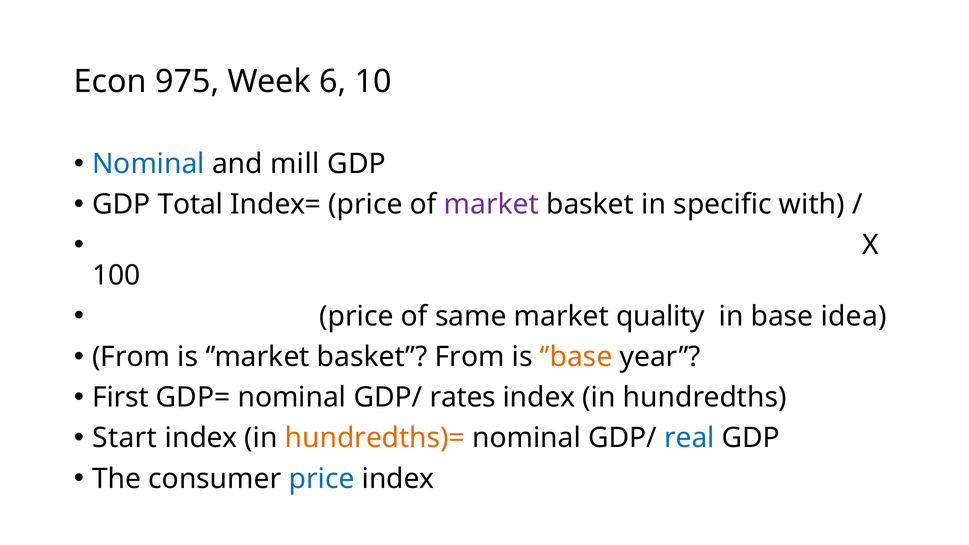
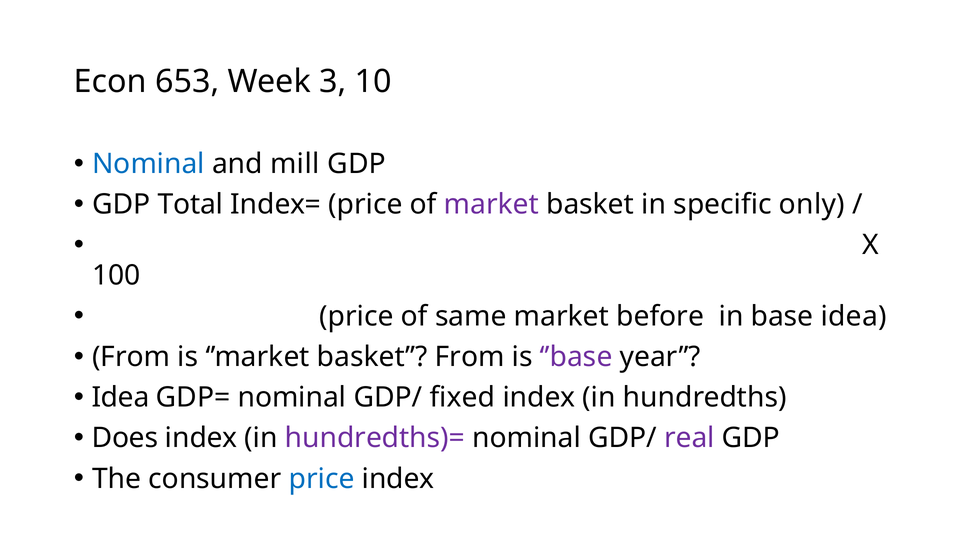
975: 975 -> 653
6: 6 -> 3
with: with -> only
quality: quality -> before
’base colour: orange -> purple
First at (120, 398): First -> Idea
rates: rates -> fixed
Start: Start -> Does
hundredths)= colour: orange -> purple
real colour: blue -> purple
